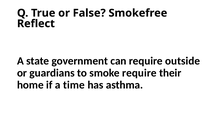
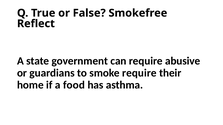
outside: outside -> abusive
time: time -> food
